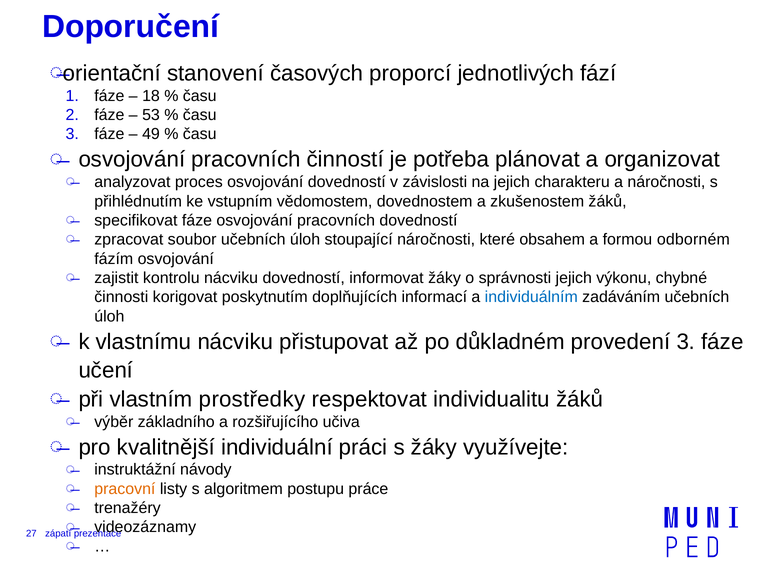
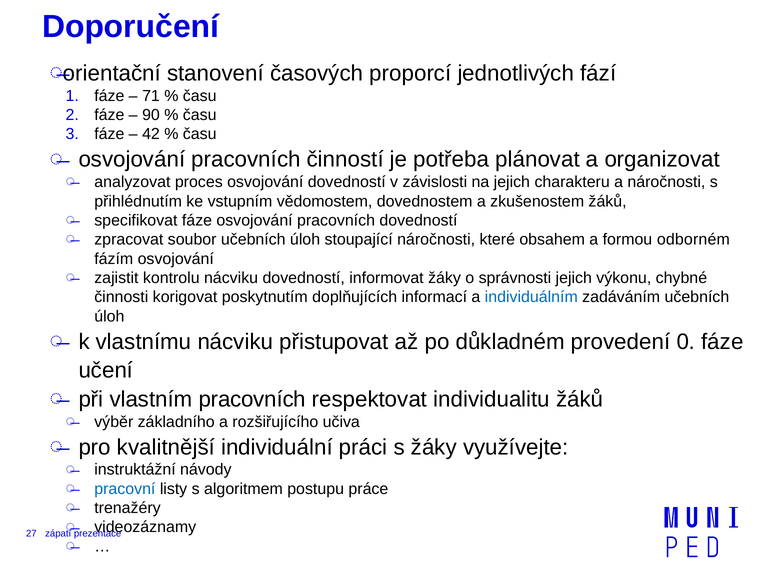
18: 18 -> 71
53: 53 -> 90
49: 49 -> 42
provedení 3: 3 -> 0
vlastním prostředky: prostředky -> pracovních
pracovní colour: orange -> blue
